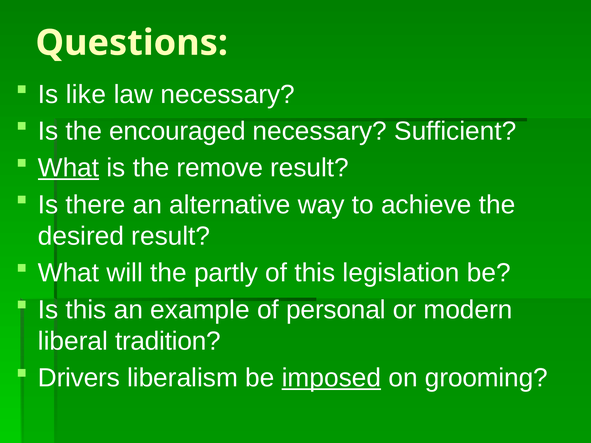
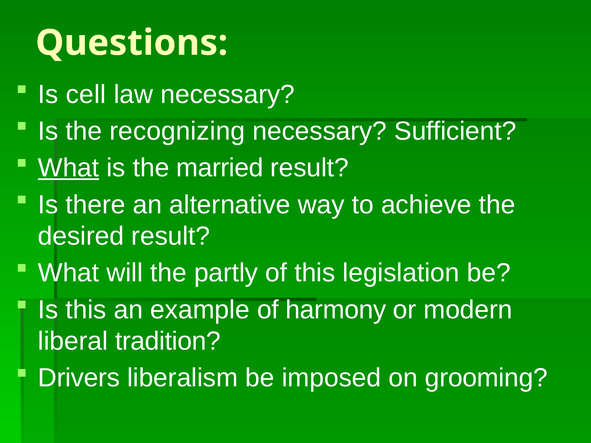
like: like -> cell
encouraged: encouraged -> recognizing
remove: remove -> married
personal: personal -> harmony
imposed underline: present -> none
